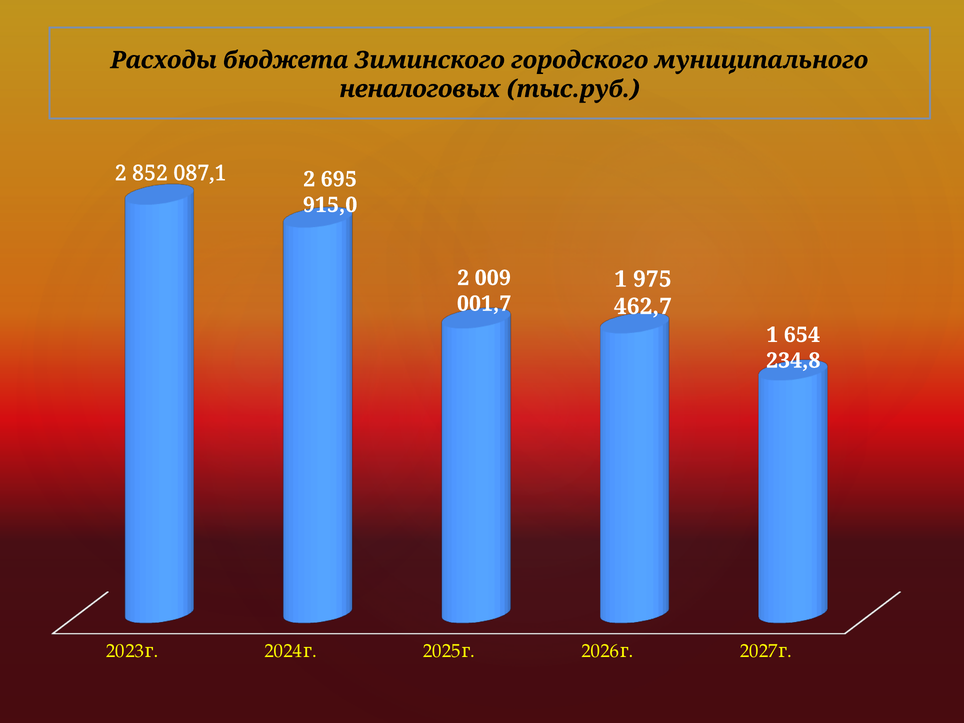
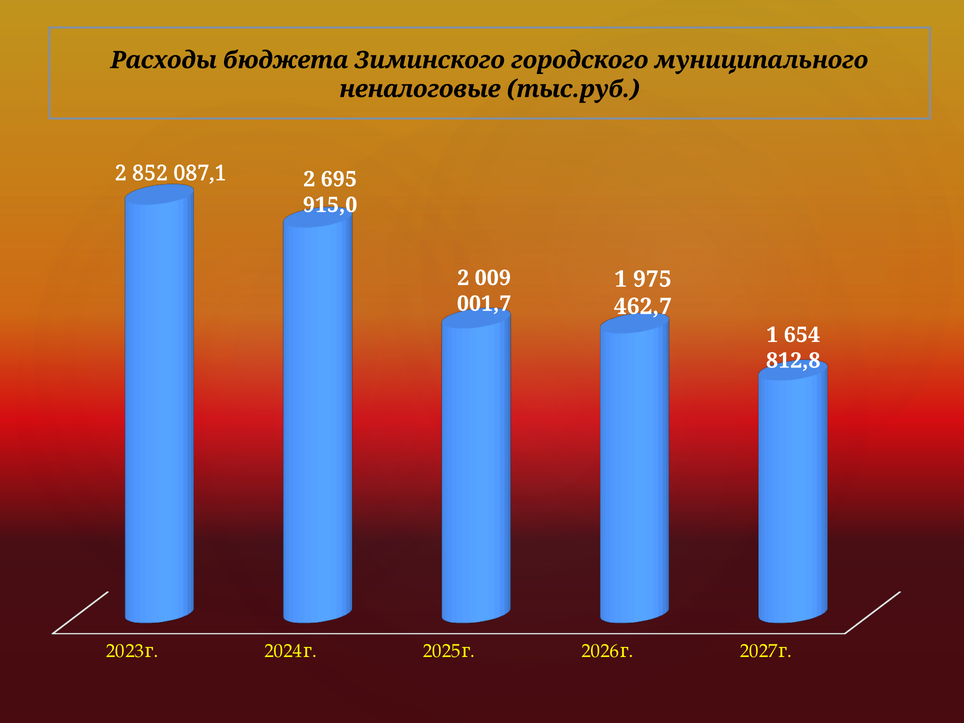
неналоговых: неналоговых -> неналоговые
234,8: 234,8 -> 812,8
